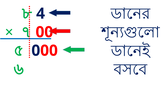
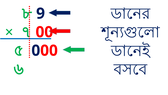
4: 4 -> 9
